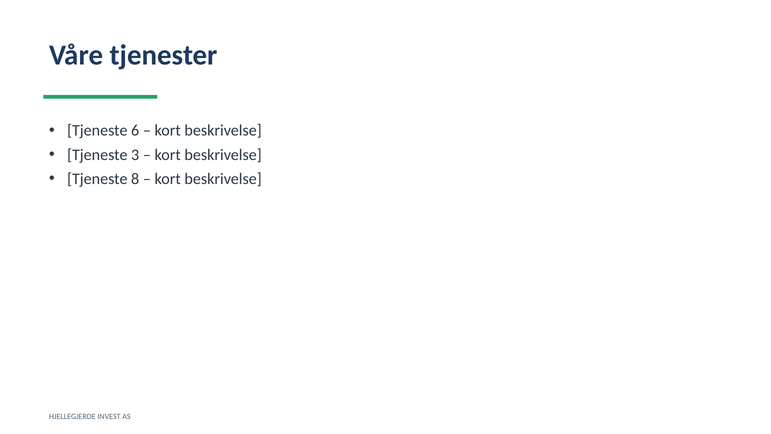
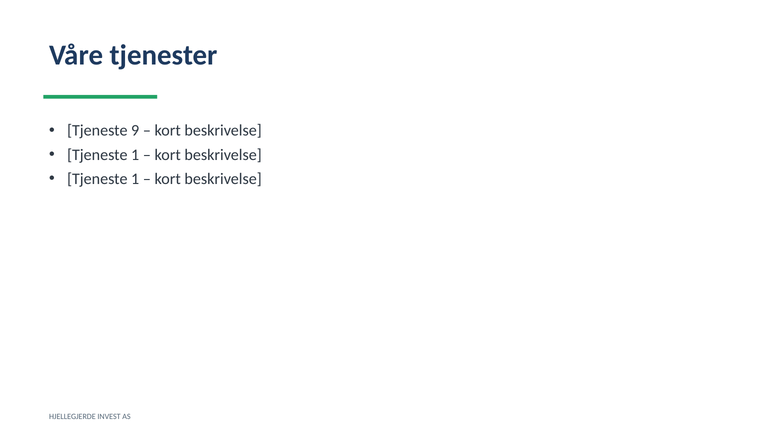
6: 6 -> 9
3 at (135, 155): 3 -> 1
8 at (135, 179): 8 -> 1
